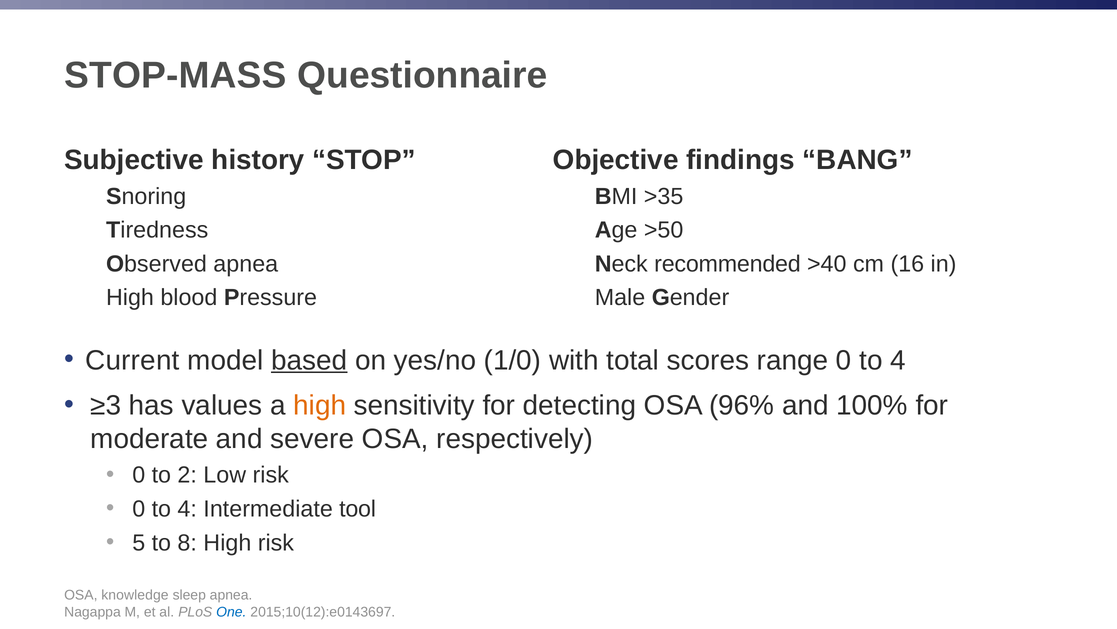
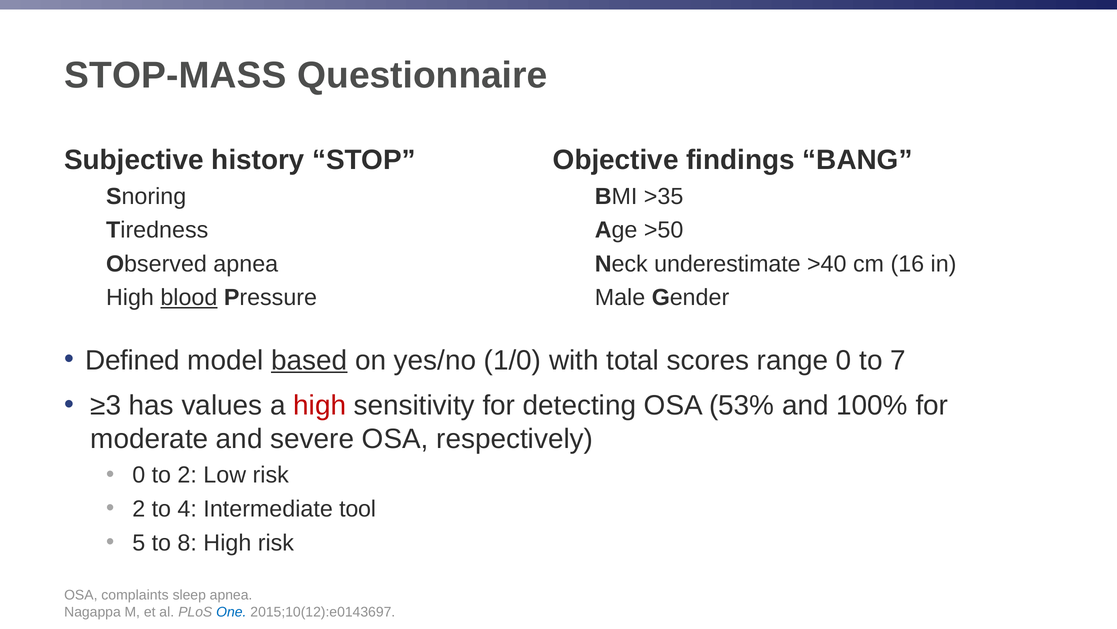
recommended: recommended -> underestimate
blood underline: none -> present
Current: Current -> Defined
range 0 to 4: 4 -> 7
high at (320, 405) colour: orange -> red
96%: 96% -> 53%
0 at (139, 509): 0 -> 2
knowledge: knowledge -> complaints
